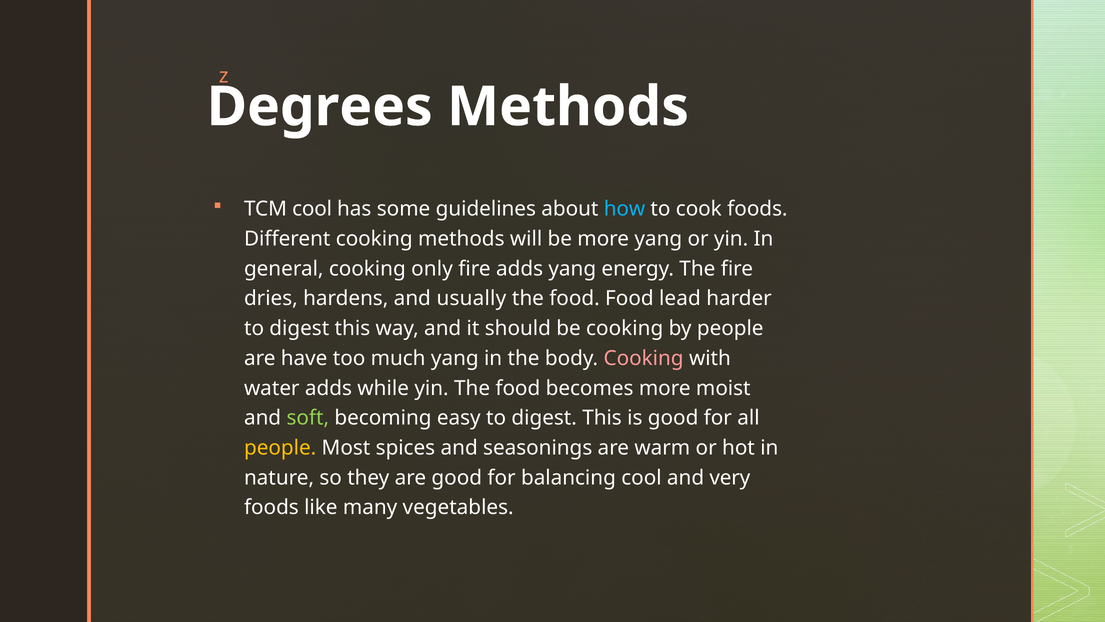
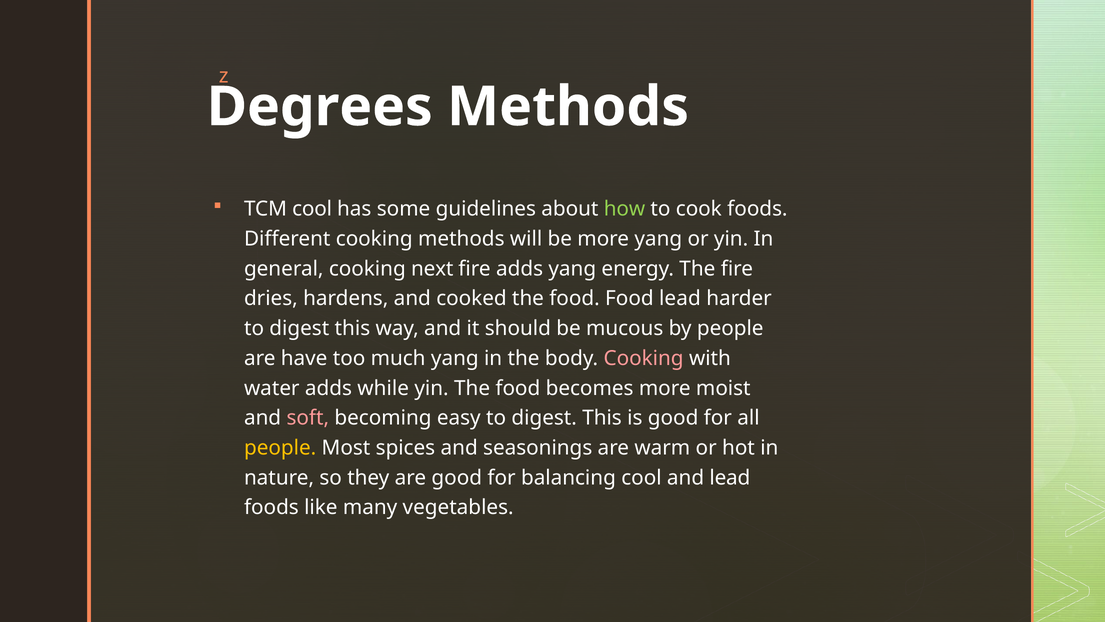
how colour: light blue -> light green
only: only -> next
usually: usually -> cooked
be cooking: cooking -> mucous
soft colour: light green -> pink
and very: very -> lead
